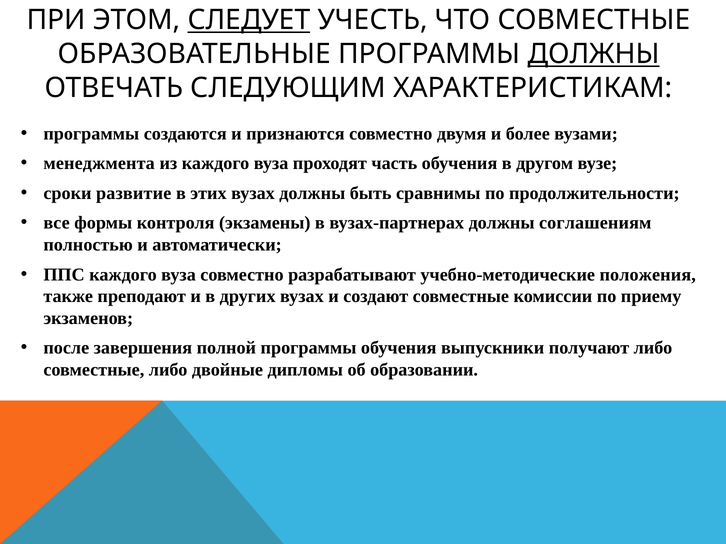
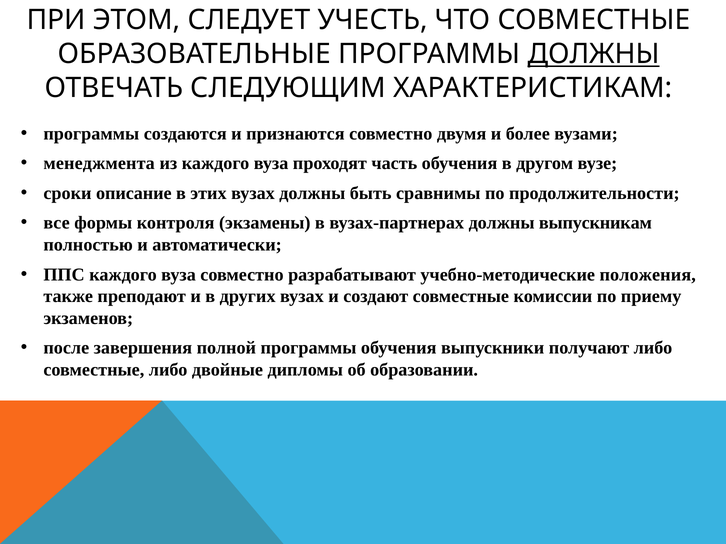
СЛЕДУЕТ underline: present -> none
развитие: развитие -> описание
соглашениям: соглашениям -> выпускникам
